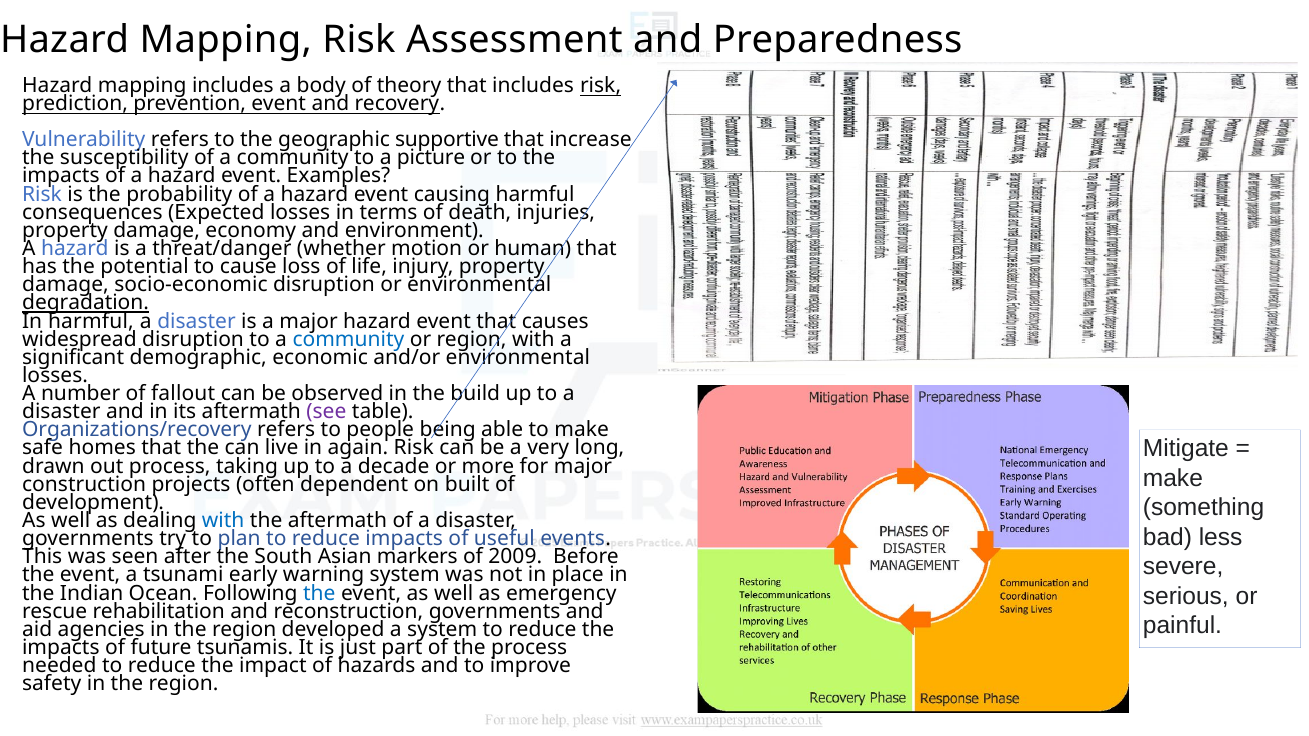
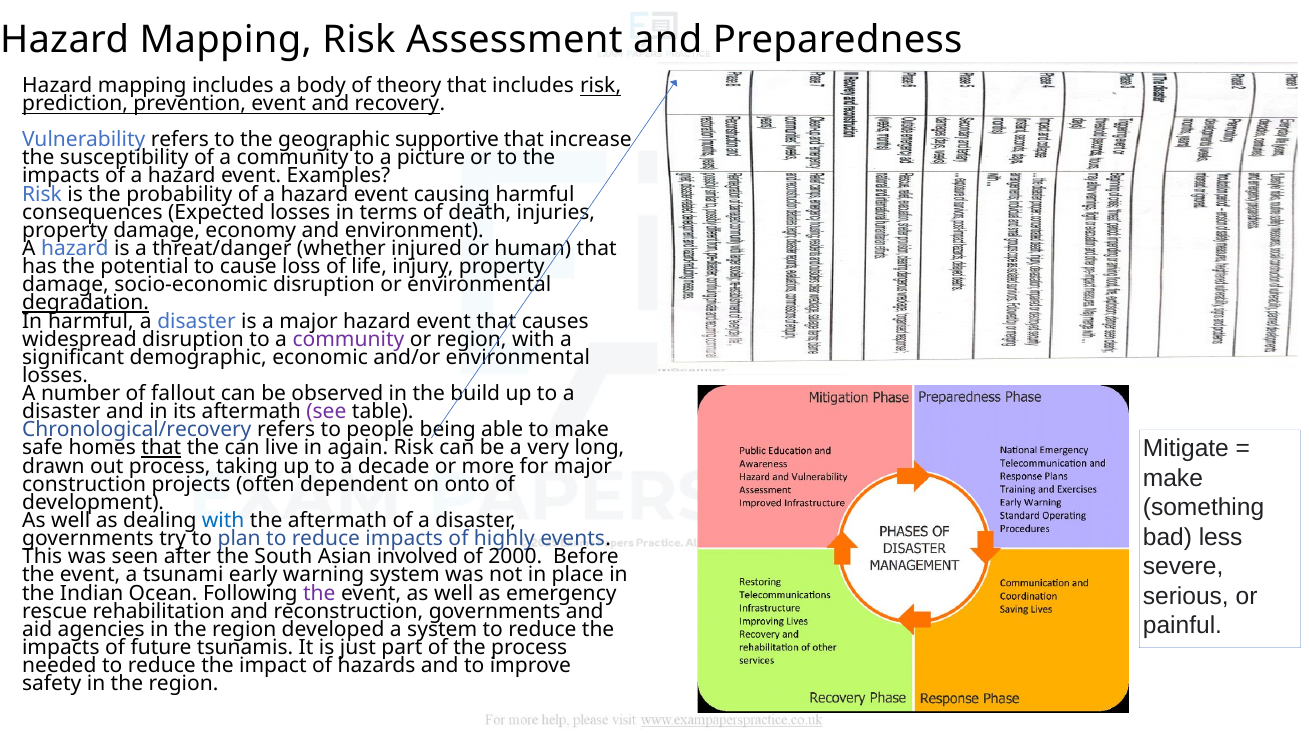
motion: motion -> injured
community at (348, 339) colour: blue -> purple
Organizations/recovery: Organizations/recovery -> Chronological/recovery
that at (161, 448) underline: none -> present
built: built -> onto
useful: useful -> highly
markers: markers -> involved
2009: 2009 -> 2000
the at (319, 593) colour: blue -> purple
